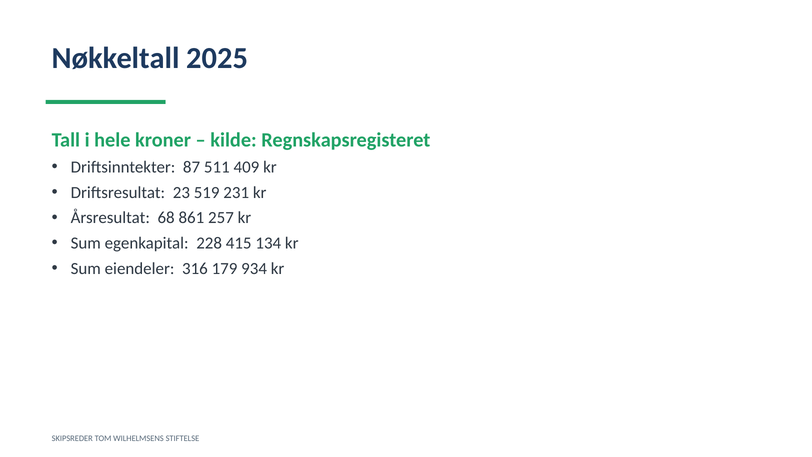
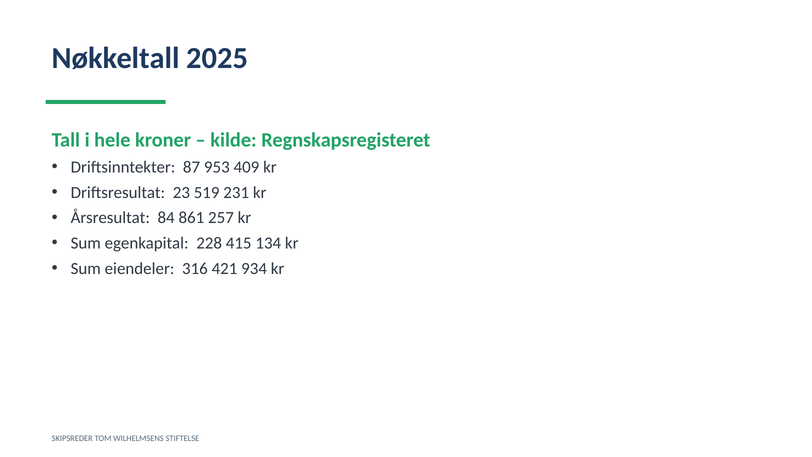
511: 511 -> 953
68: 68 -> 84
179: 179 -> 421
